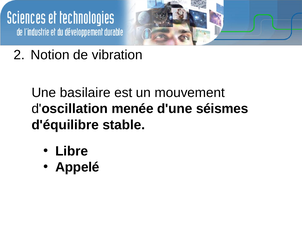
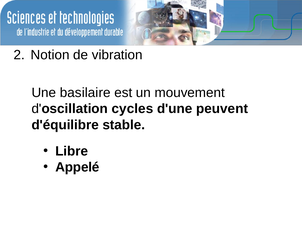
menée: menée -> cycles
séismes: séismes -> peuvent
